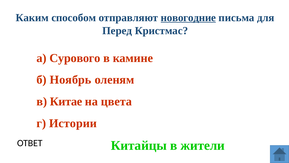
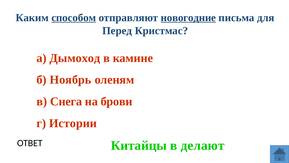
способом underline: none -> present
Сурового: Сурового -> Дымоход
Китае: Китае -> Снега
цвета: цвета -> брови
жители: жители -> делают
